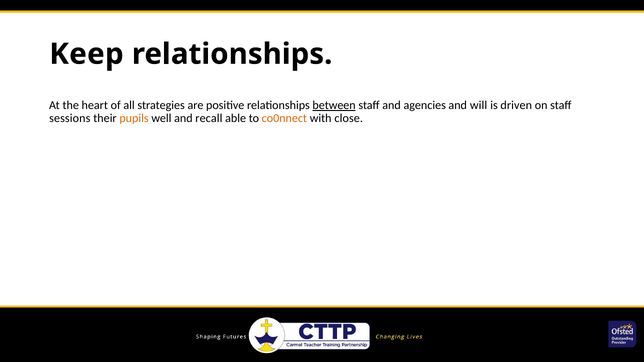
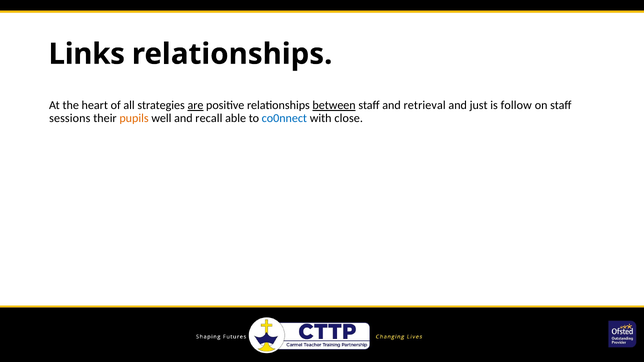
Keep: Keep -> Links
are underline: none -> present
agencies: agencies -> retrieval
will: will -> just
driven: driven -> follow
co0nnect colour: orange -> blue
